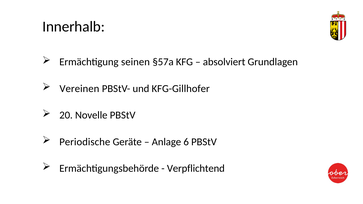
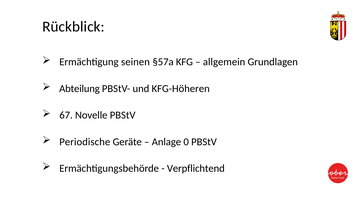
Innerhalb: Innerhalb -> Rückblick
absolviert: absolviert -> allgemein
Vereinen: Vereinen -> Abteilung
KFG-Gillhofer: KFG-Gillhofer -> KFG-Höheren
20: 20 -> 67
6: 6 -> 0
